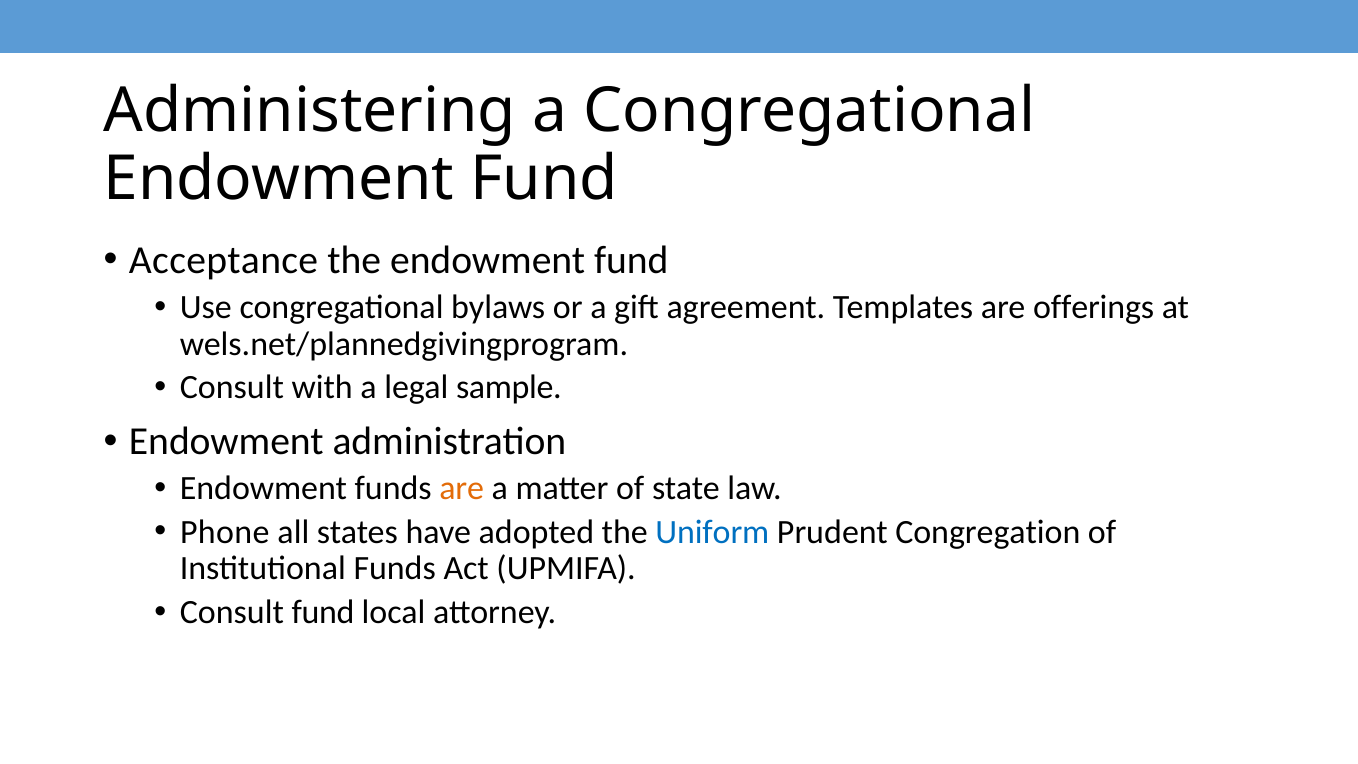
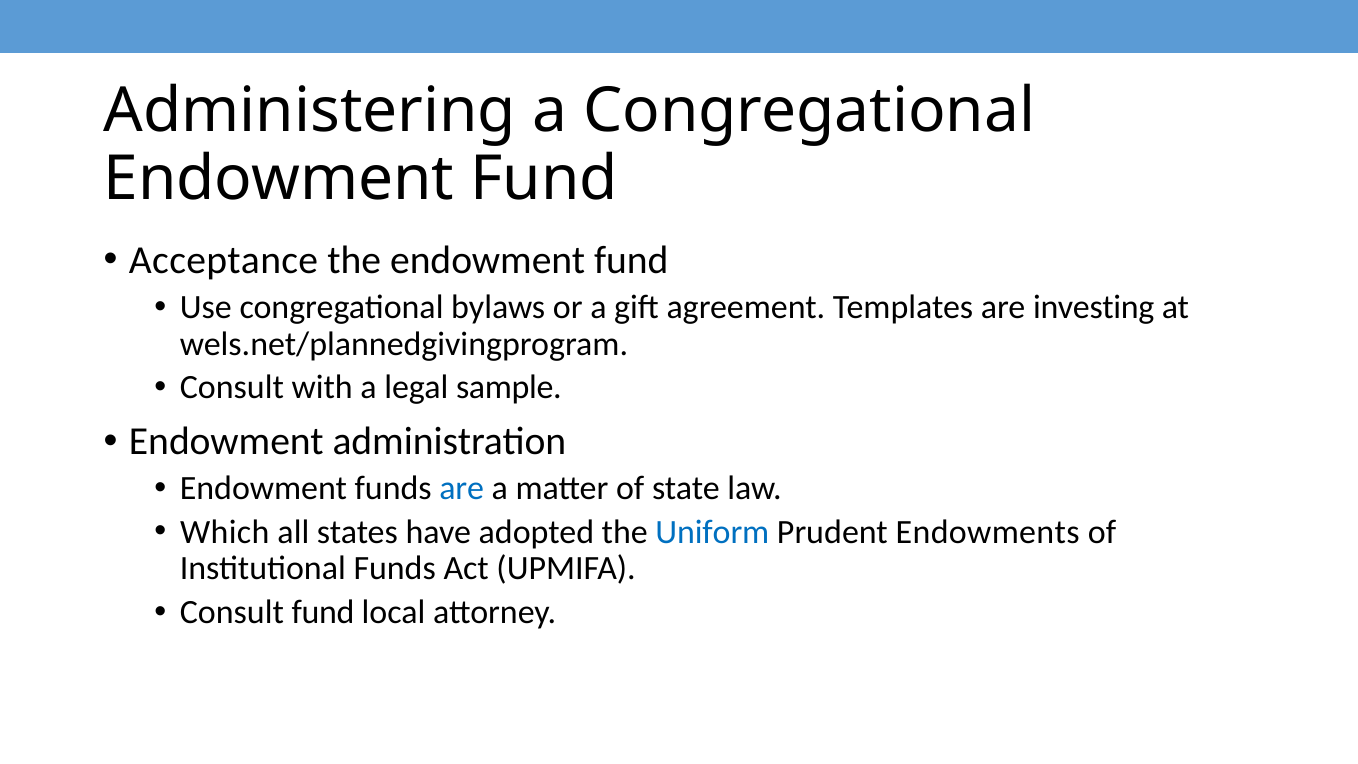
offerings: offerings -> investing
are at (462, 488) colour: orange -> blue
Phone: Phone -> Which
Congregation: Congregation -> Endowments
